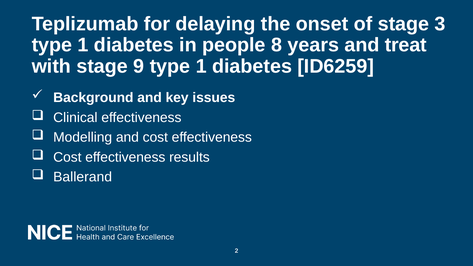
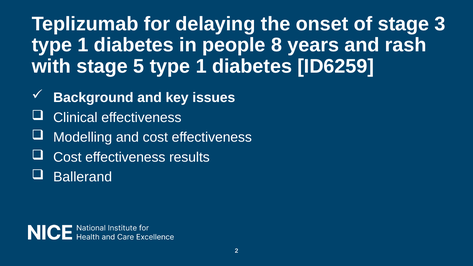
treat: treat -> rash
9: 9 -> 5
